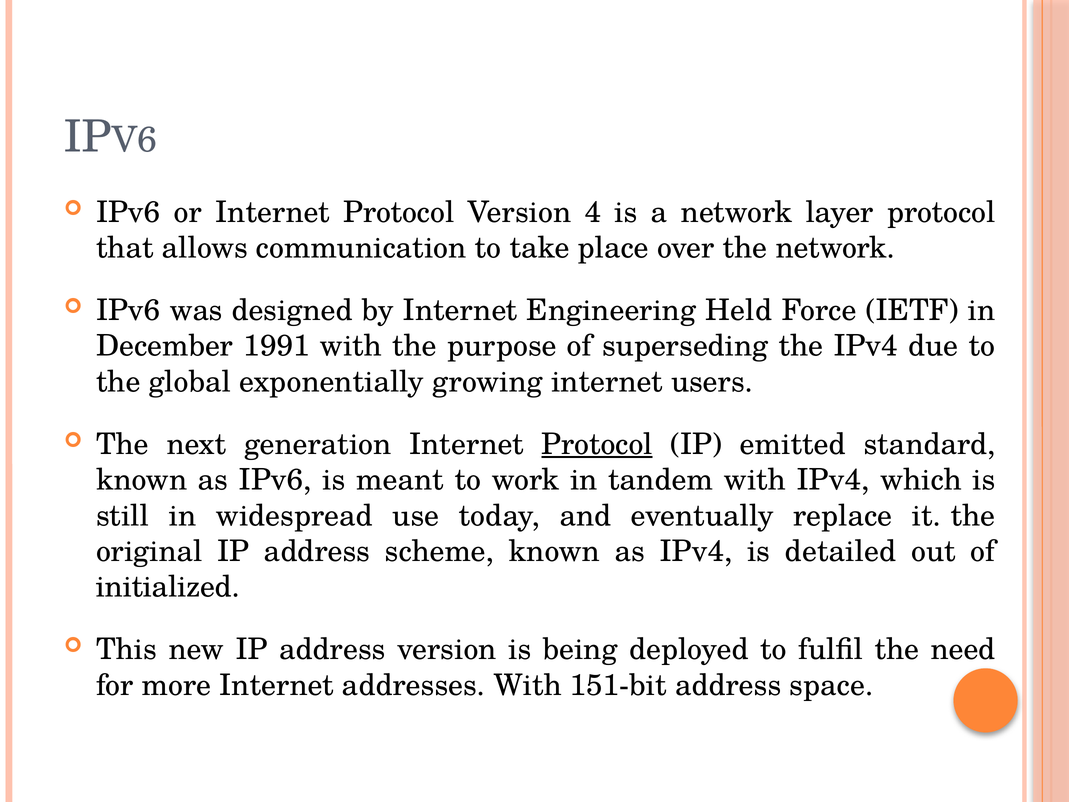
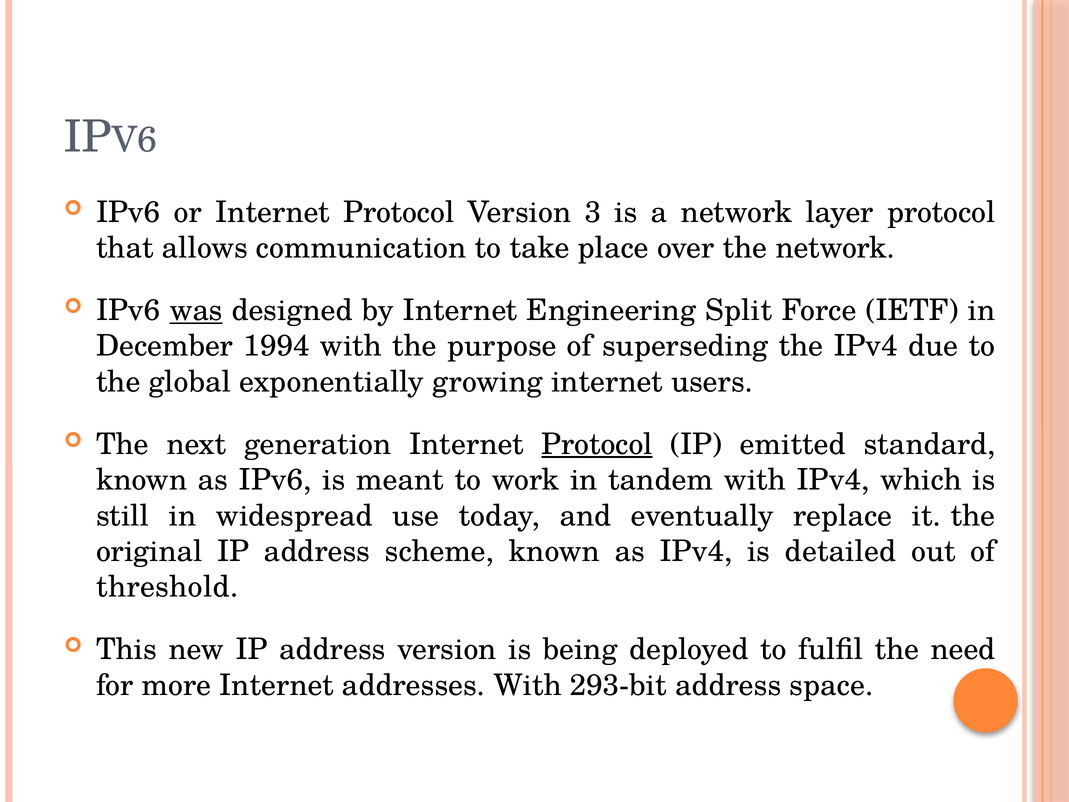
4: 4 -> 3
was underline: none -> present
Held: Held -> Split
1991: 1991 -> 1994
initialized: initialized -> threshold
151-bit: 151-bit -> 293-bit
